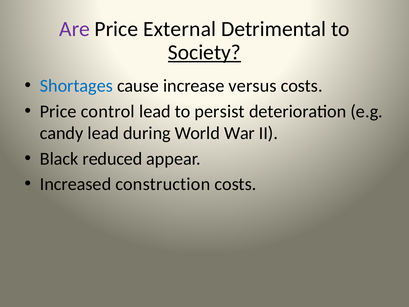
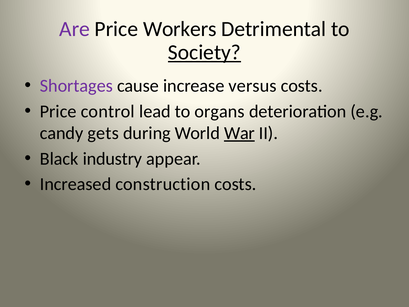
External: External -> Workers
Shortages colour: blue -> purple
persist: persist -> organs
candy lead: lead -> gets
War underline: none -> present
reduced: reduced -> industry
